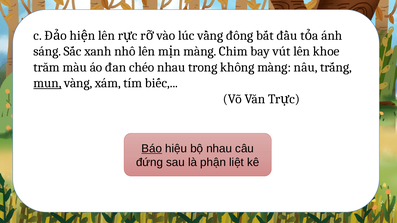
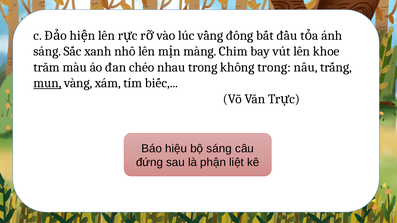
không màng: màng -> trong
Báo underline: present -> none
bộ nhau: nhau -> sáng
